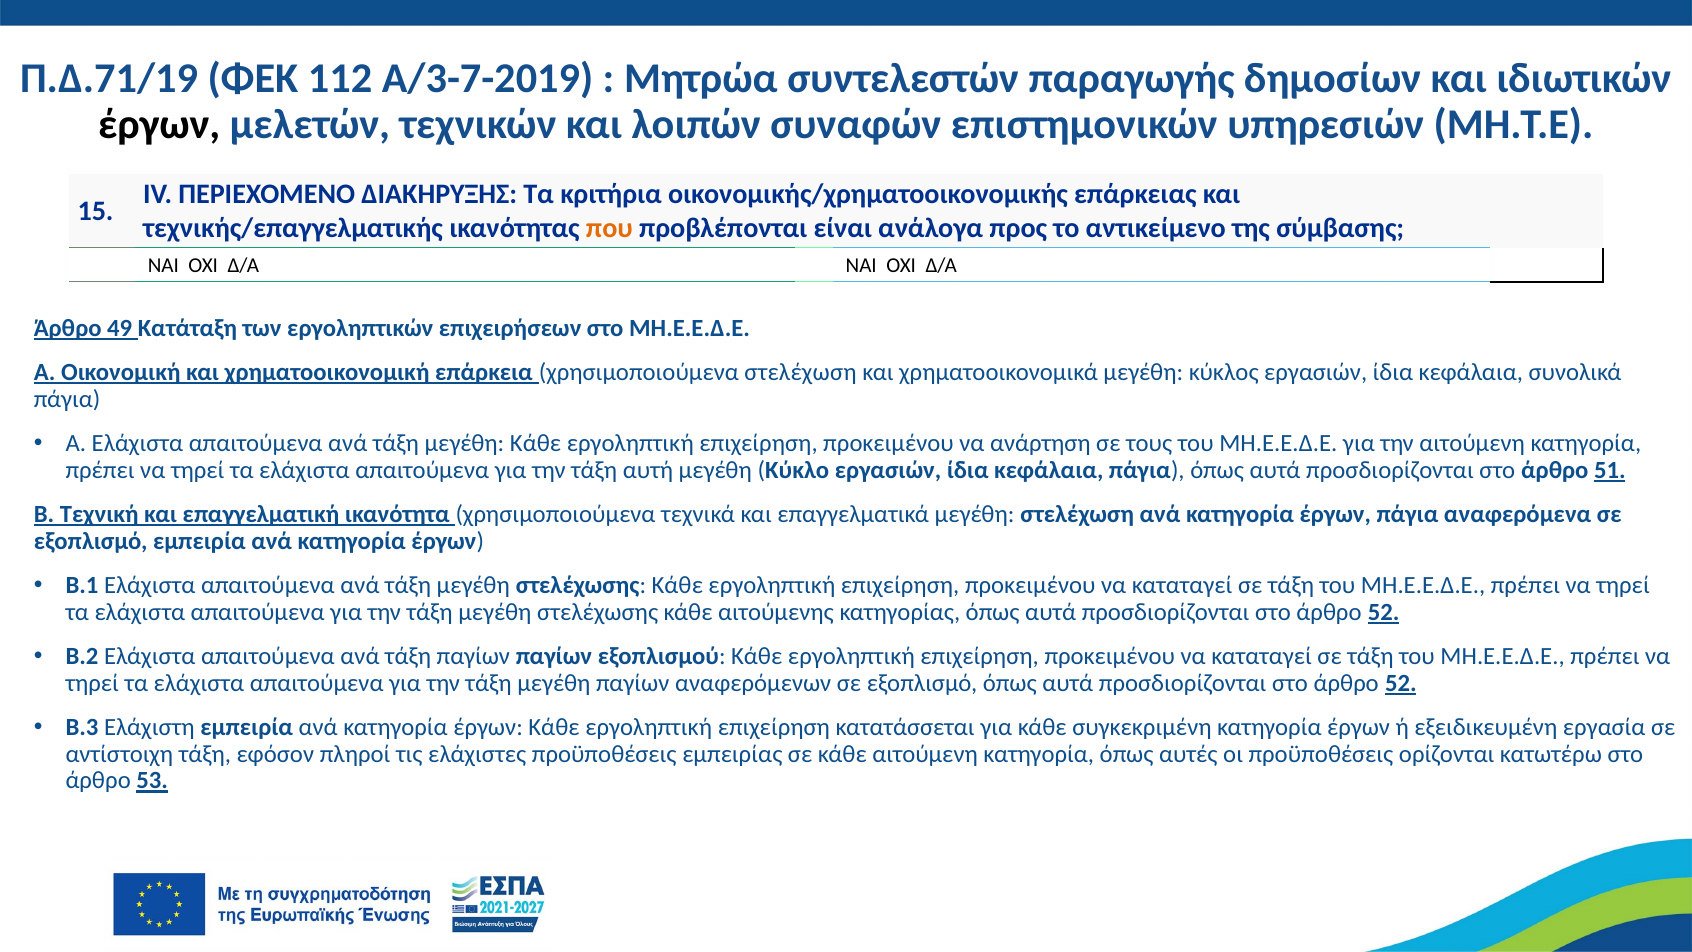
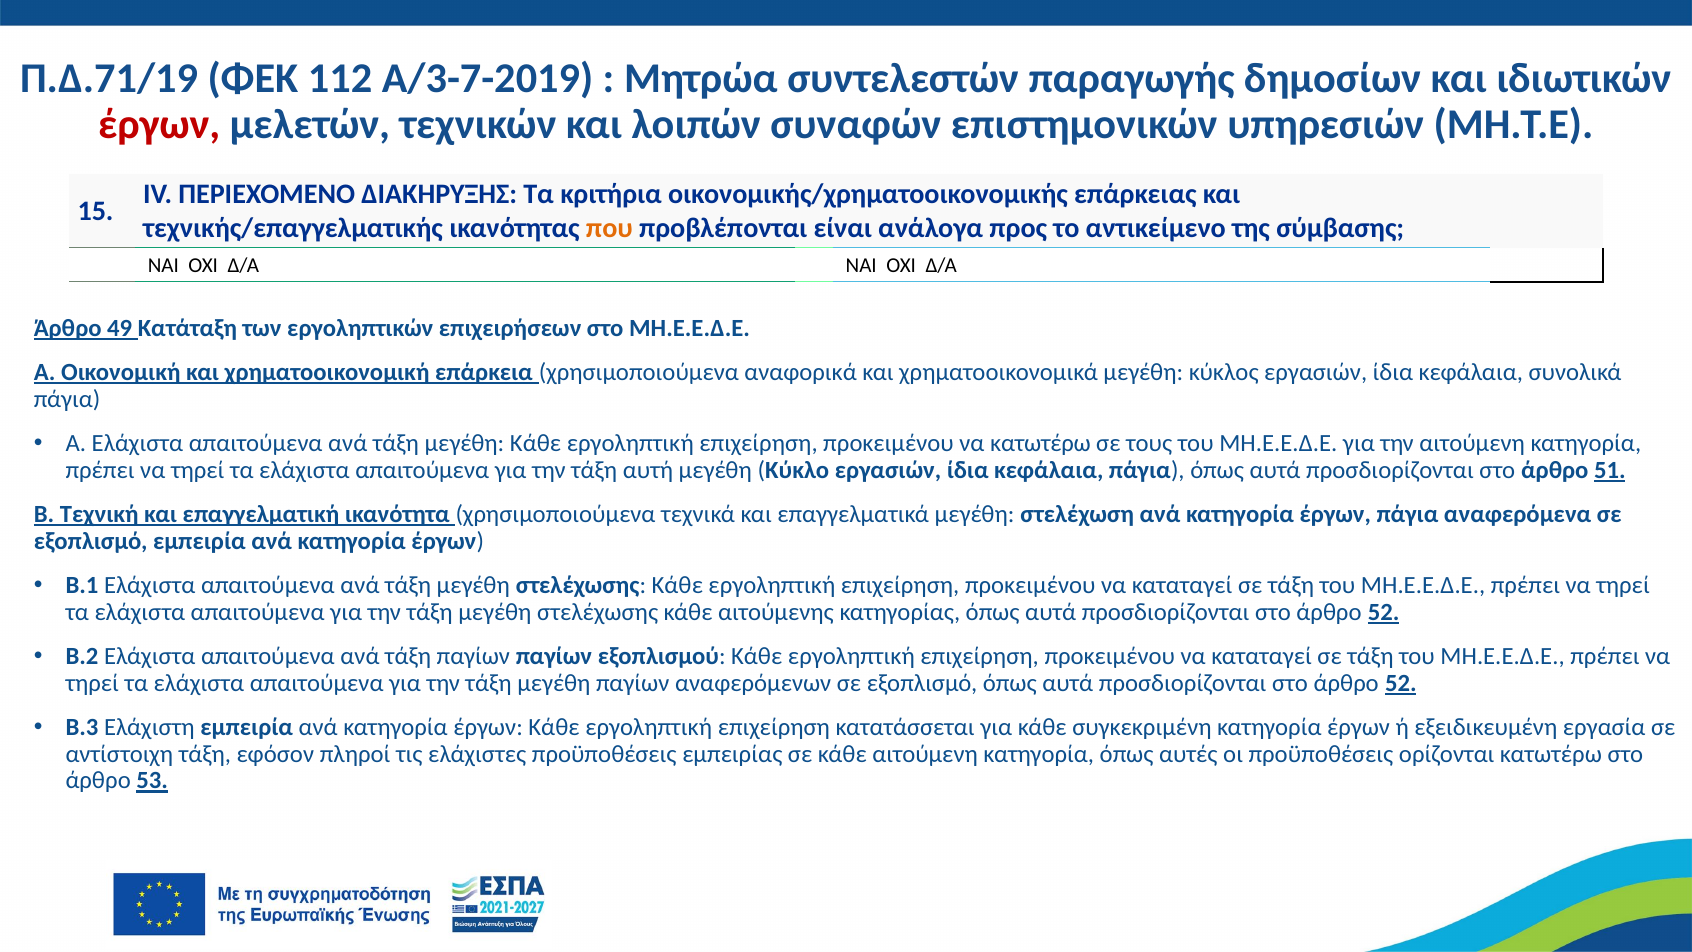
έργων at (159, 124) colour: black -> red
χρησιμοποιούμενα στελέχωση: στελέχωση -> αναφορικά
να ανάρτηση: ανάρτηση -> κατωτέρω
